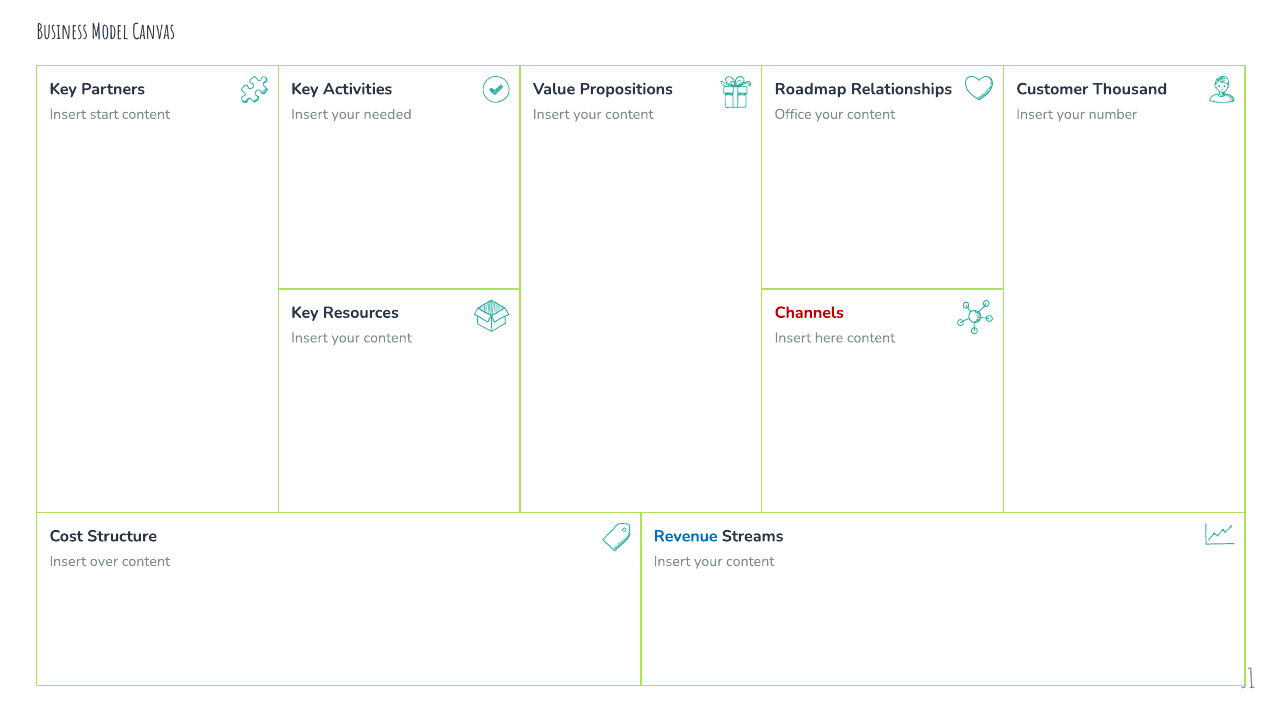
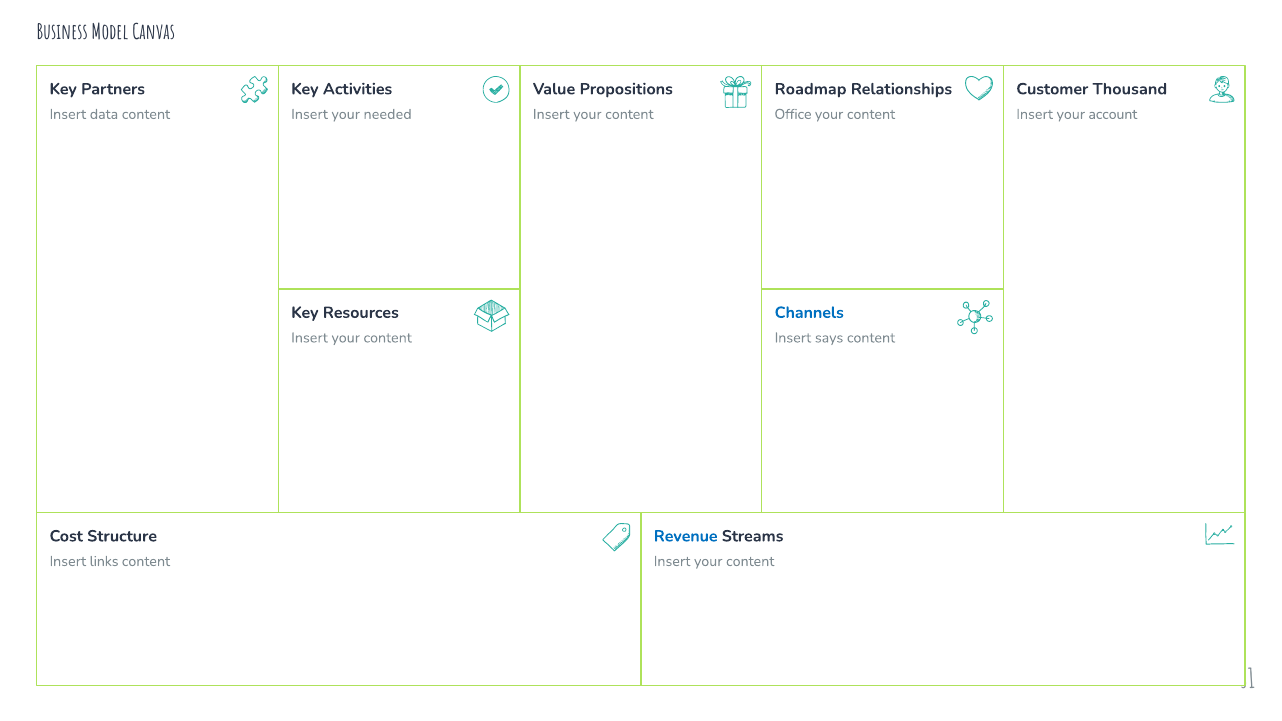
start: start -> data
number: number -> account
Channels colour: red -> blue
here: here -> says
over: over -> links
